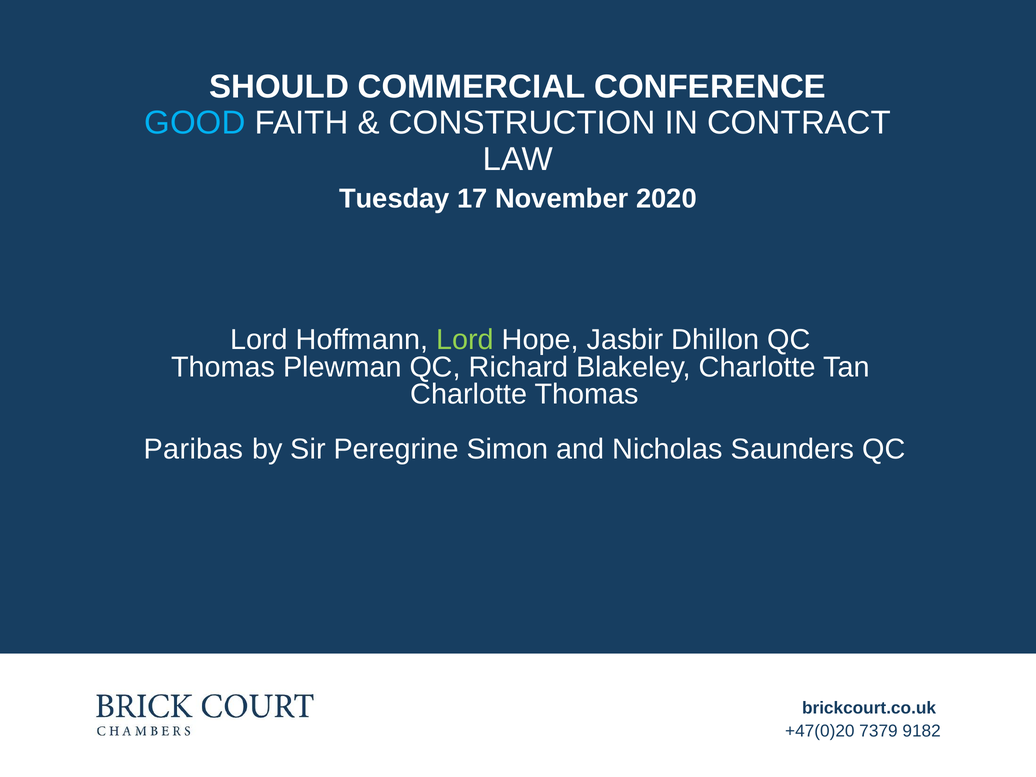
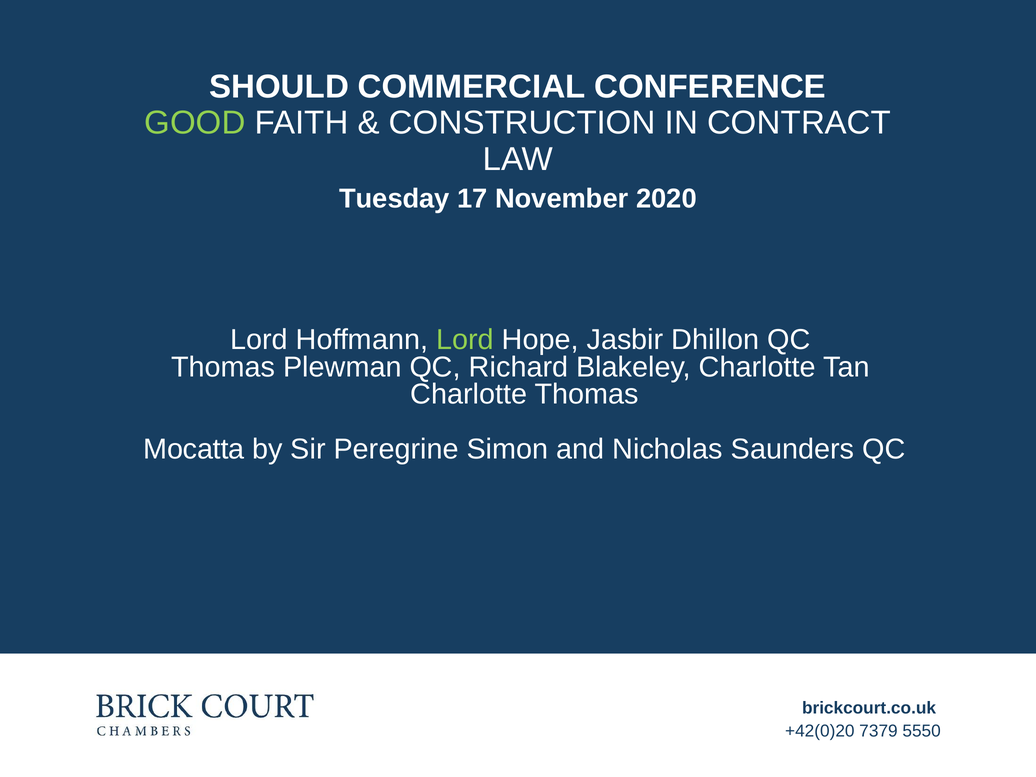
GOOD colour: light blue -> light green
Paribas: Paribas -> Mocatta
+47(0)20: +47(0)20 -> +42(0)20
9182: 9182 -> 5550
